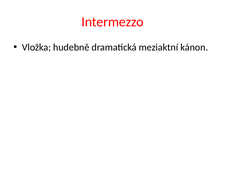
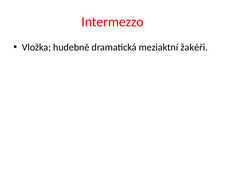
kánon: kánon -> žakéři
